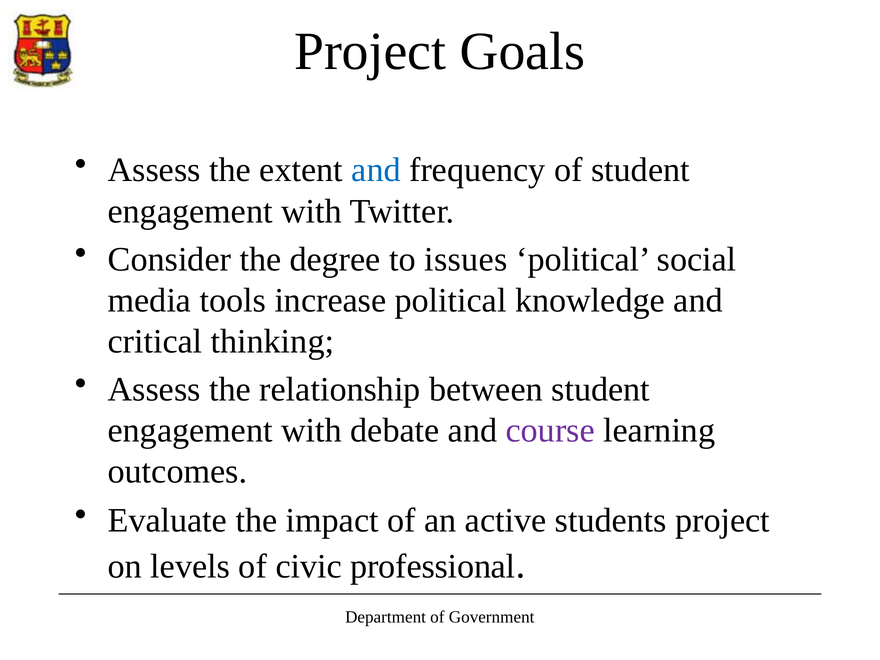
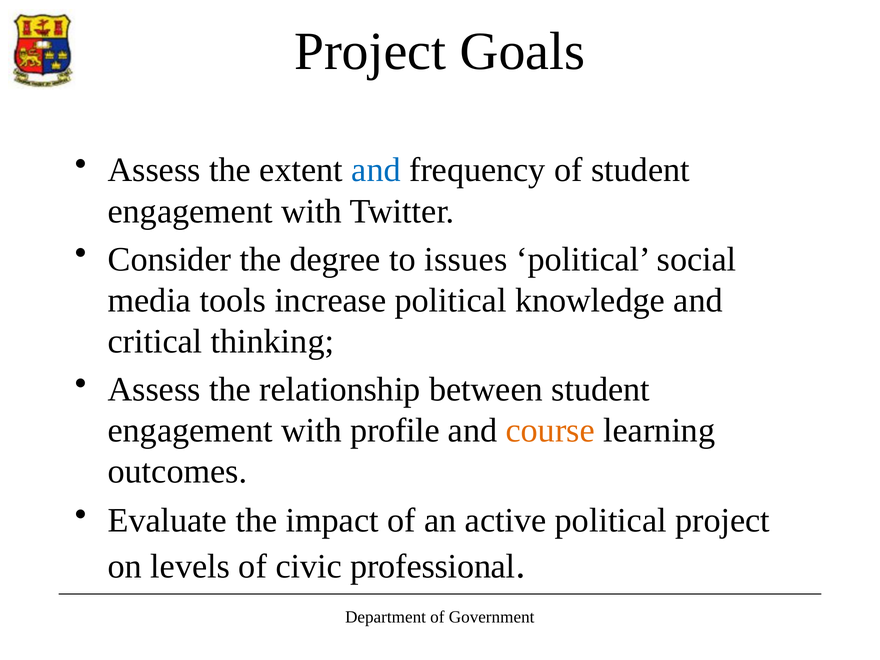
debate: debate -> profile
course colour: purple -> orange
active students: students -> political
